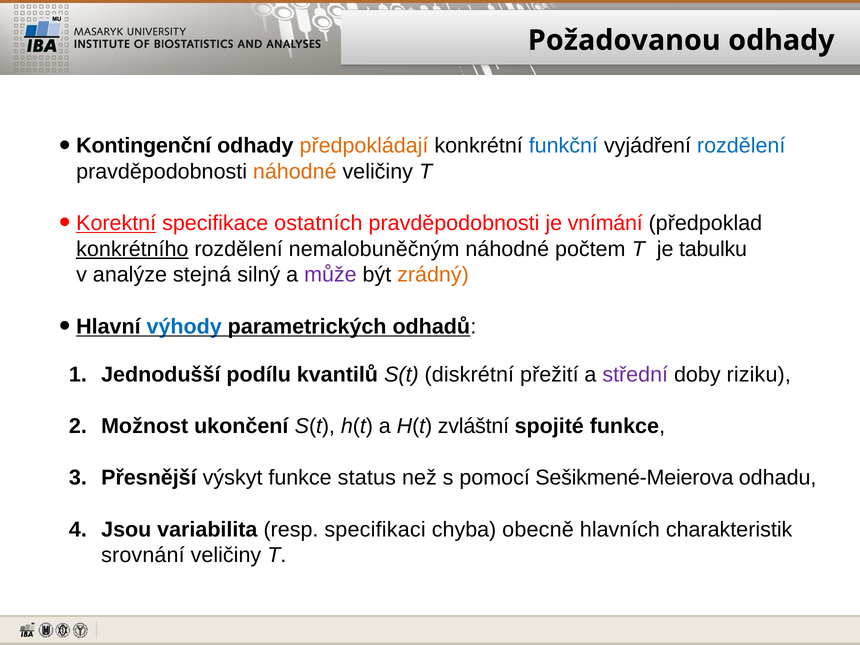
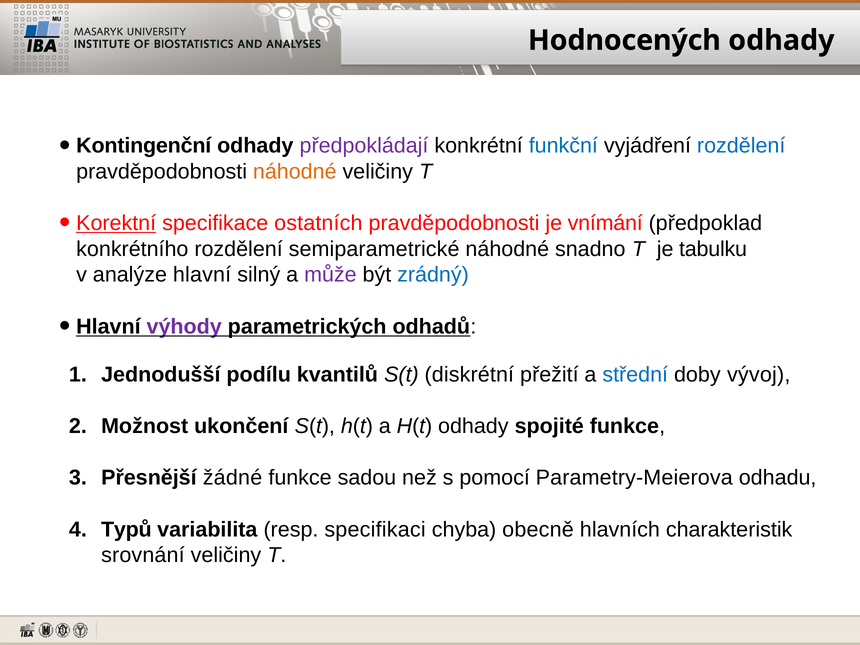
Požadovanou: Požadovanou -> Hodnocených
předpokládají colour: orange -> purple
konkrétního underline: present -> none
nemalobuněčným: nemalobuněčným -> semiparametrické
počtem: počtem -> snadno
analýze stejná: stejná -> hlavní
zrádný colour: orange -> blue
výhody colour: blue -> purple
střední colour: purple -> blue
riziku: riziku -> vývoj
H(t zvláštní: zvláštní -> odhady
výskyt: výskyt -> žádné
status: status -> sadou
Sešikmené-Meierova: Sešikmené-Meierova -> Parametry-Meierova
Jsou: Jsou -> Typů
